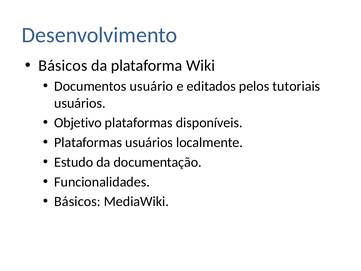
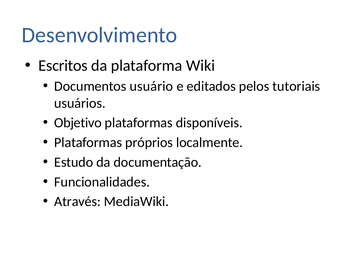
Básicos at (63, 65): Básicos -> Escritos
Plataformas usuários: usuários -> próprios
Básicos at (77, 201): Básicos -> Através
